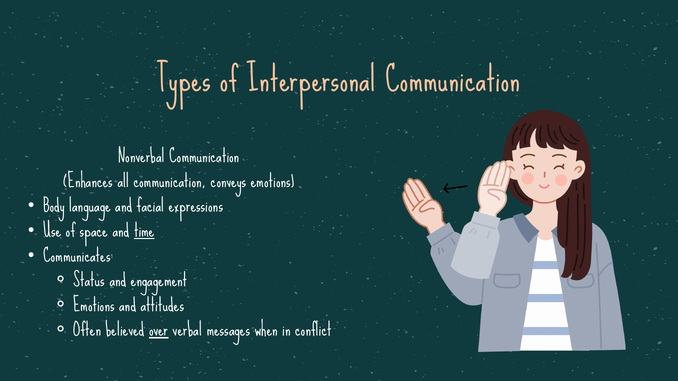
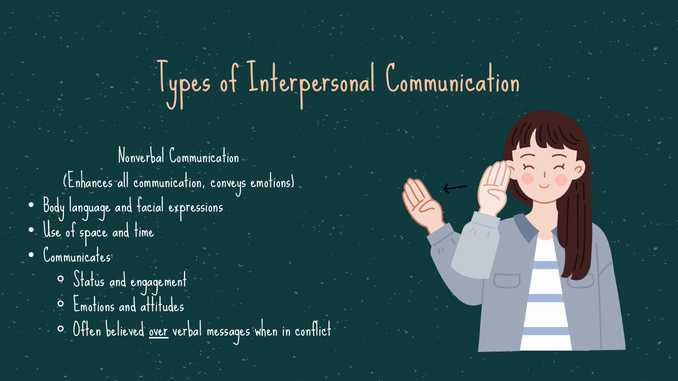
time underline: present -> none
